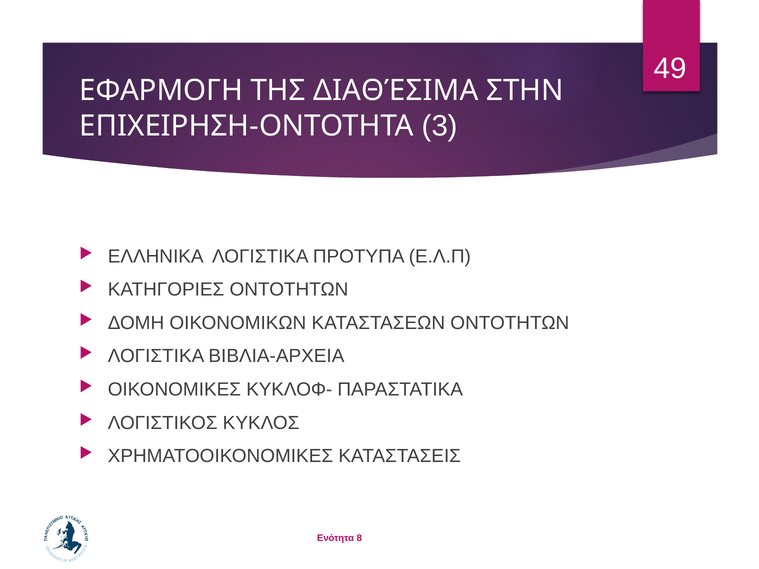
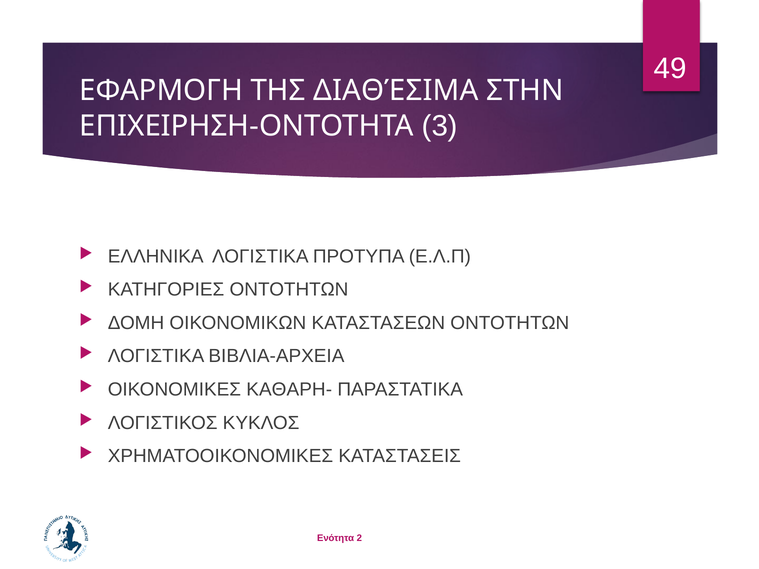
ΚΥΚΛΟΦ-: ΚΥΚΛΟΦ- -> ΚΑΘΑΡΗ-
8: 8 -> 2
